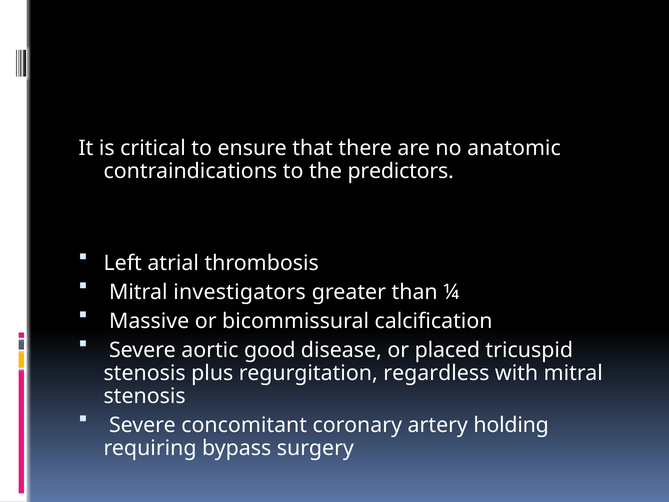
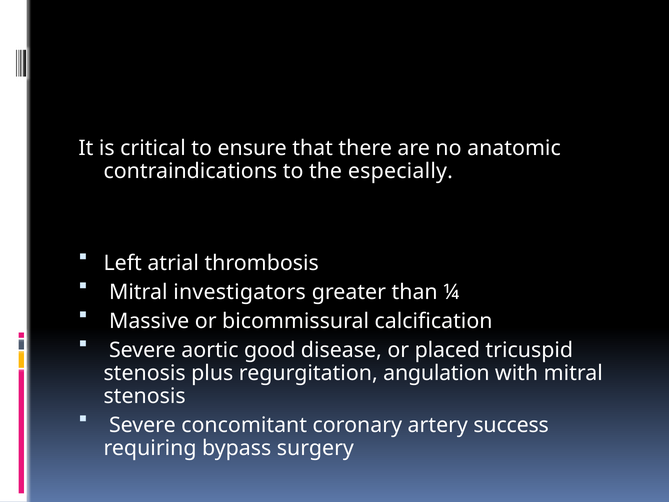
predictors: predictors -> especially
regardless: regardless -> angulation
holding: holding -> success
